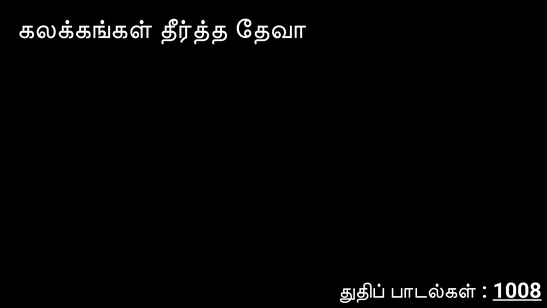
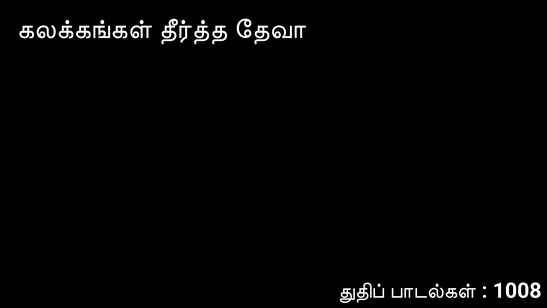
1008 underline: present -> none
